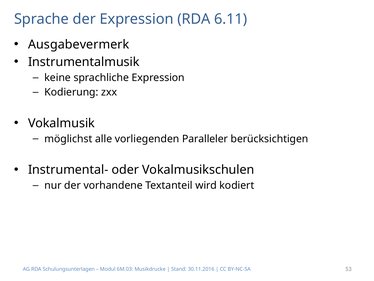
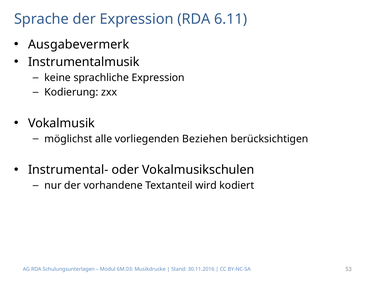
Paralleler: Paralleler -> Beziehen
